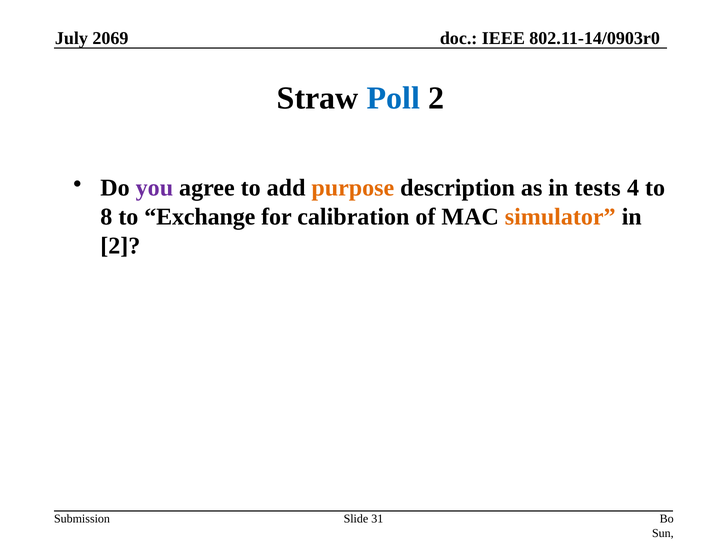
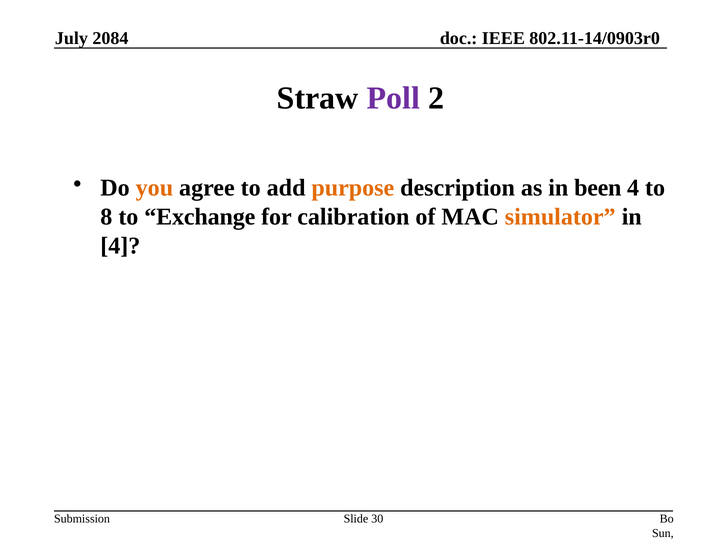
2069: 2069 -> 2084
Poll colour: blue -> purple
you colour: purple -> orange
tests: tests -> been
2 at (120, 246): 2 -> 4
31: 31 -> 30
